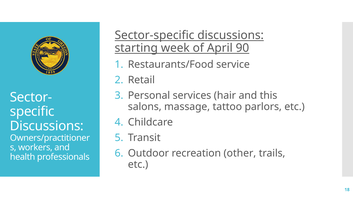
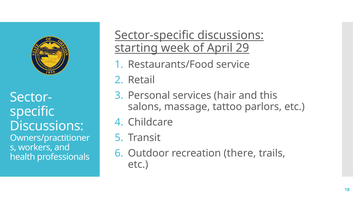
90: 90 -> 29
other: other -> there
